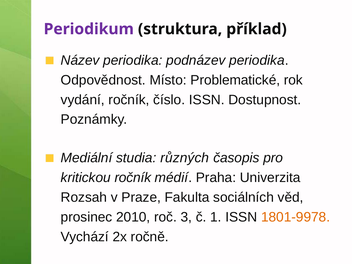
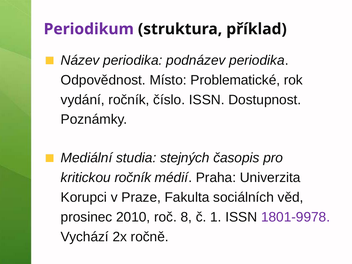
různých: různých -> stejných
Rozsah: Rozsah -> Korupci
3: 3 -> 8
1801-9978 colour: orange -> purple
